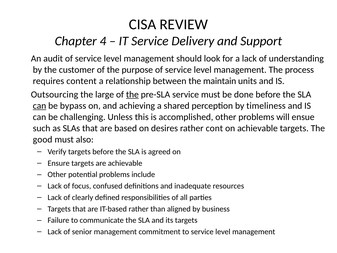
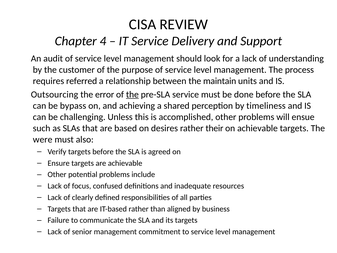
content: content -> referred
large: large -> error
can at (40, 106) underline: present -> none
cont: cont -> their
good: good -> were
